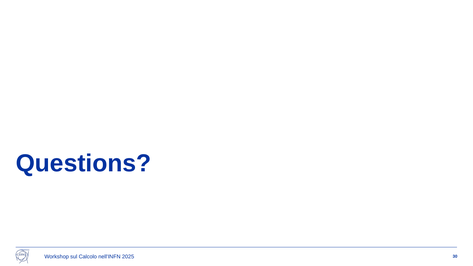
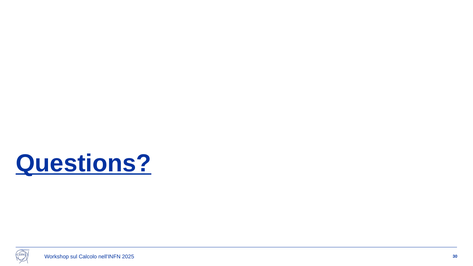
Questions underline: none -> present
